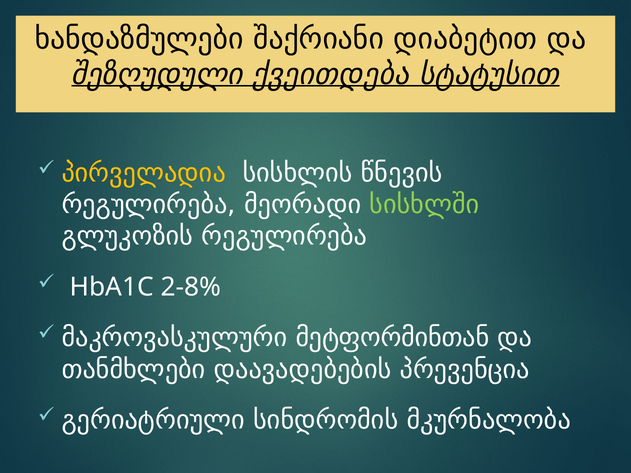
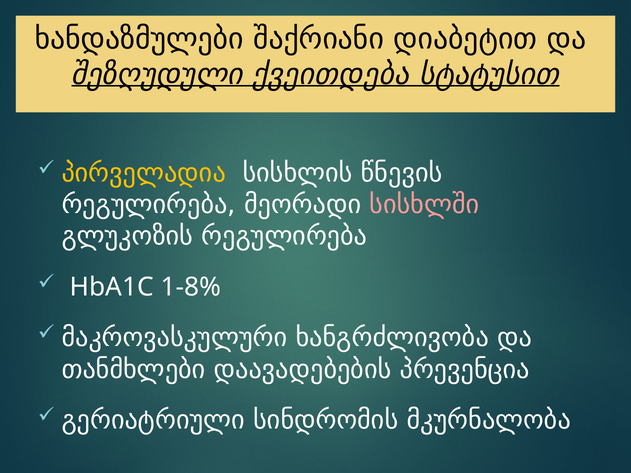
სისხლში colour: light green -> pink
2-8%: 2-8% -> 1-8%
მეტფორმინთან: მეტფორმინთან -> ხანგრძლივობა
